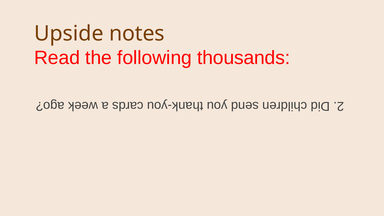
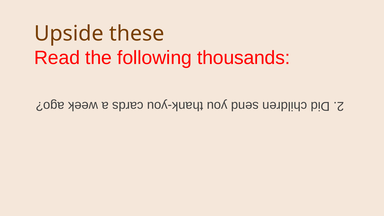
notes: notes -> these
